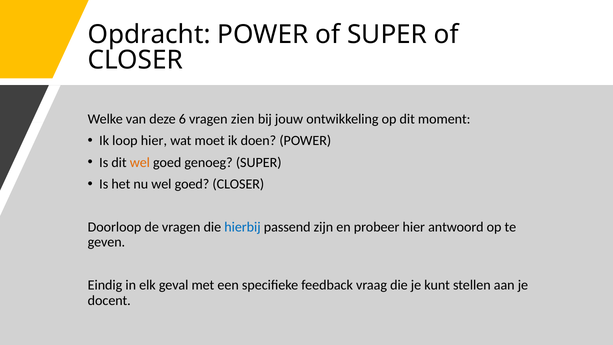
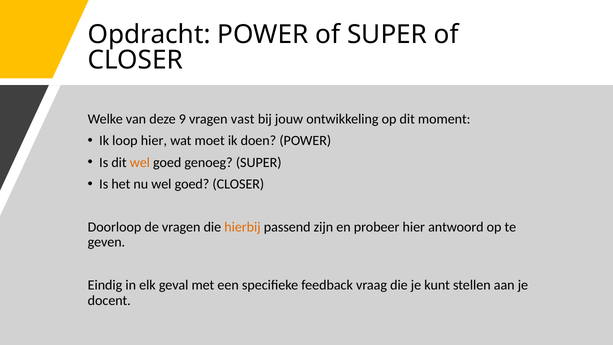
6: 6 -> 9
zien: zien -> vast
hierbij colour: blue -> orange
